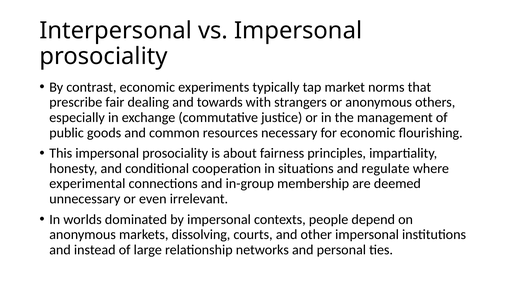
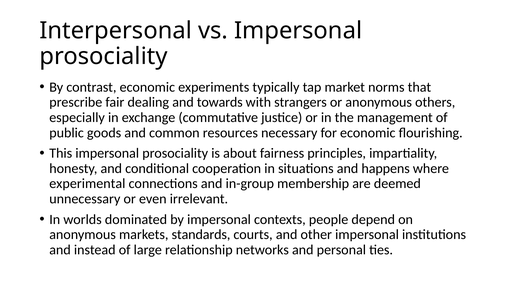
regulate: regulate -> happens
dissolving: dissolving -> standards
